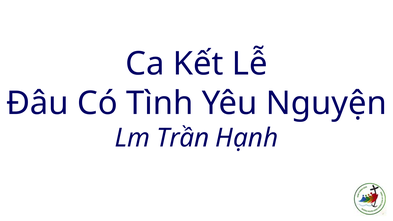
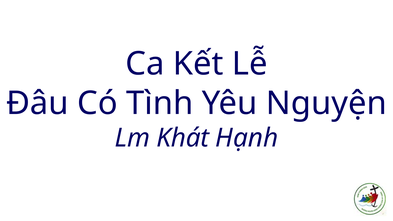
Trần: Trần -> Khát
